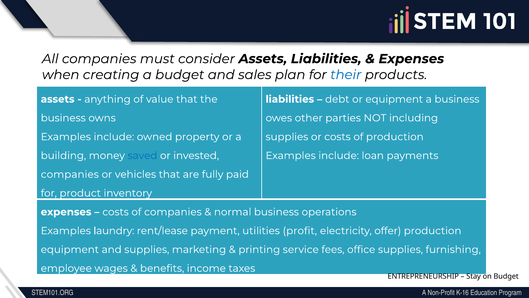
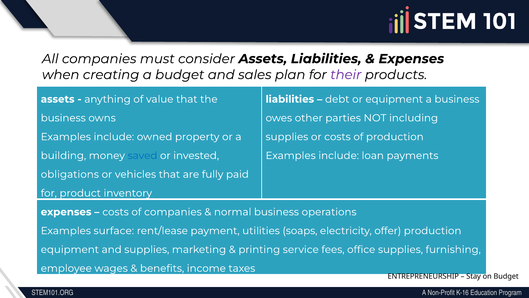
their colour: blue -> purple
companies at (70, 174): companies -> obligations
laundry: laundry -> surface
profit: profit -> soaps
